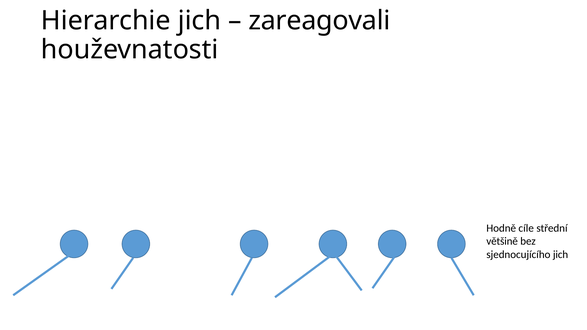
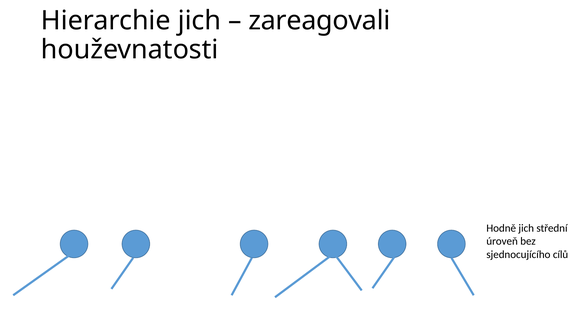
Hodně cíle: cíle -> jich
většině: většině -> úroveň
sjednocujícího jich: jich -> cílů
